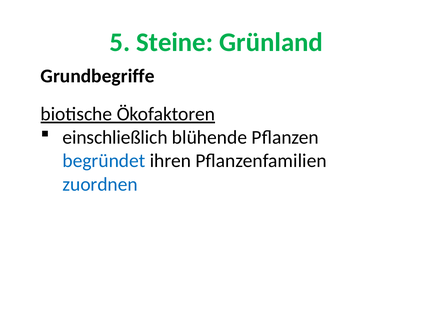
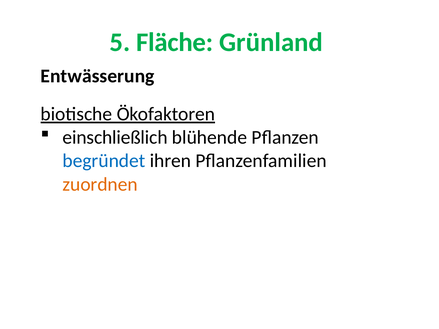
Steine: Steine -> Fläche
Grundbegriffe: Grundbegriffe -> Entwässerung
zuordnen colour: blue -> orange
